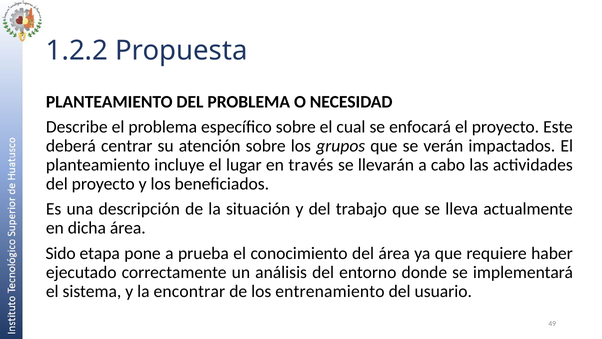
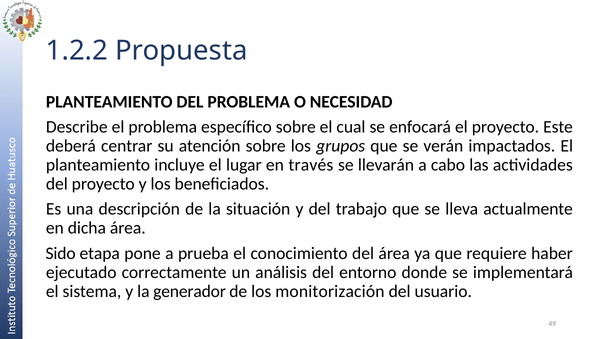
encontrar: encontrar -> generador
entrenamiento: entrenamiento -> monitorización
